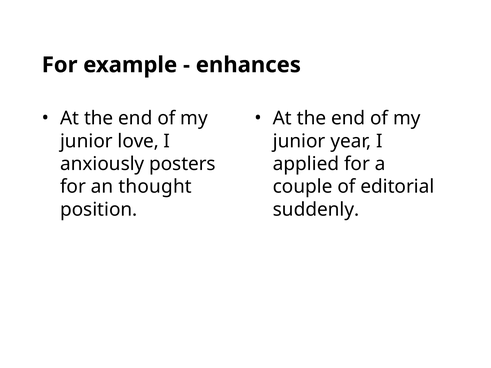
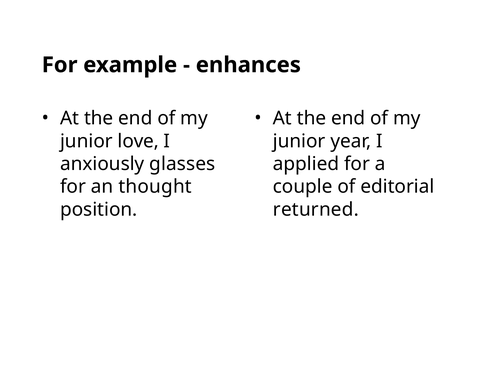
posters: posters -> glasses
suddenly: suddenly -> returned
